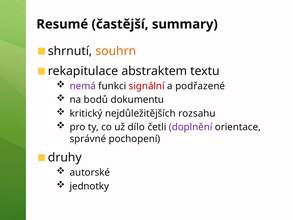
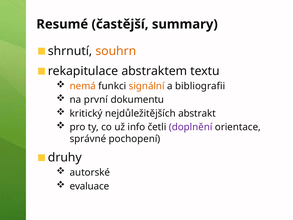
nemá colour: purple -> orange
signální colour: red -> orange
podřazené: podřazené -> bibliografii
bodů: bodů -> první
rozsahu: rozsahu -> abstrakt
dílo: dílo -> info
jednotky: jednotky -> evaluace
